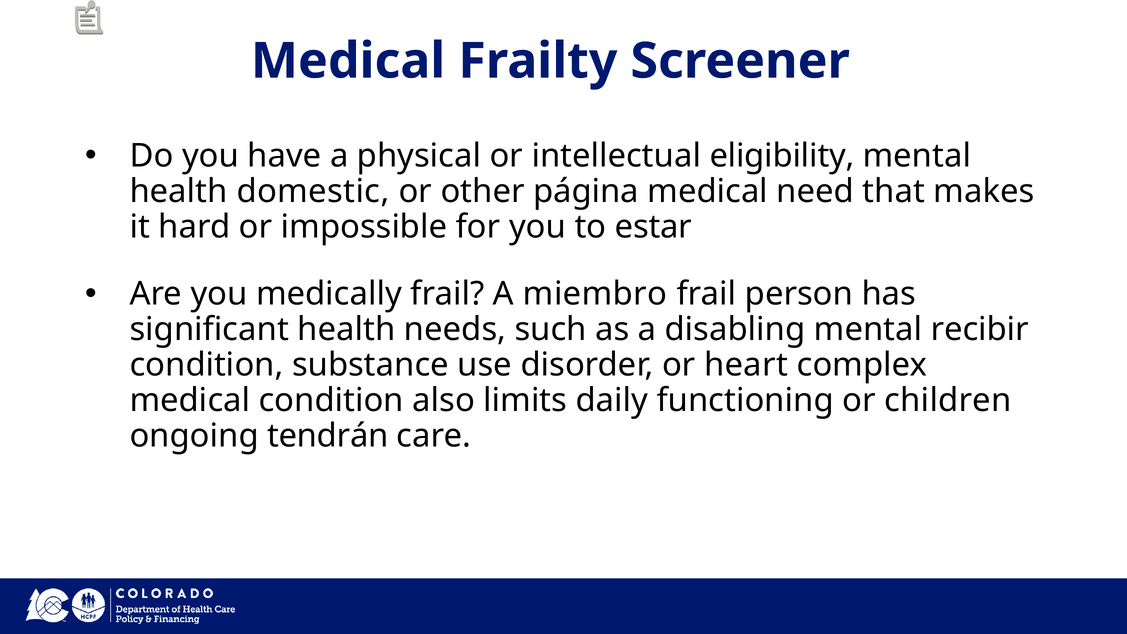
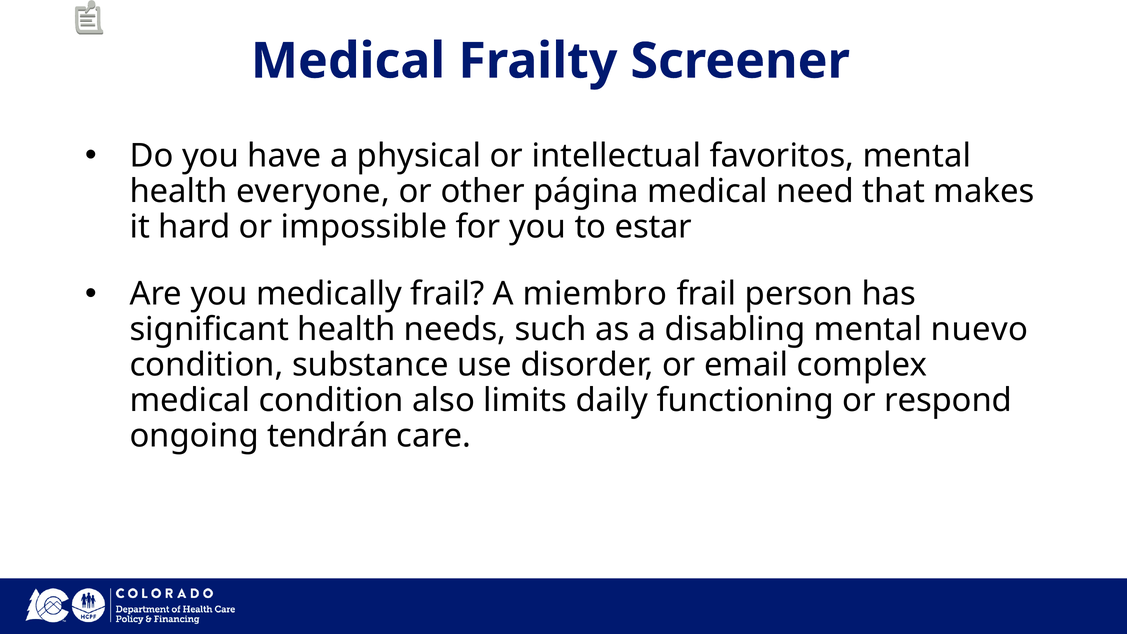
eligibility: eligibility -> favoritos
domestic: domestic -> everyone
recibir: recibir -> nuevo
heart: heart -> email
children: children -> respond
